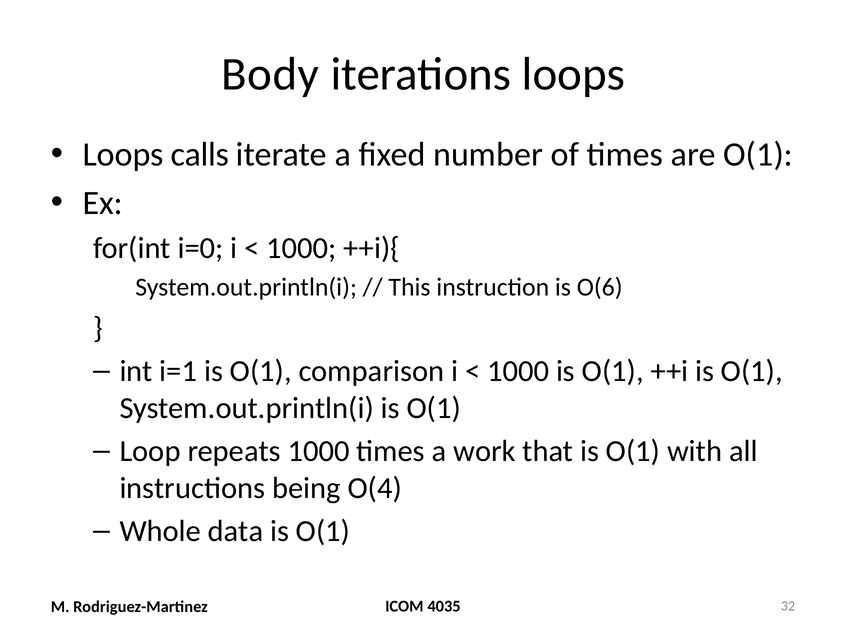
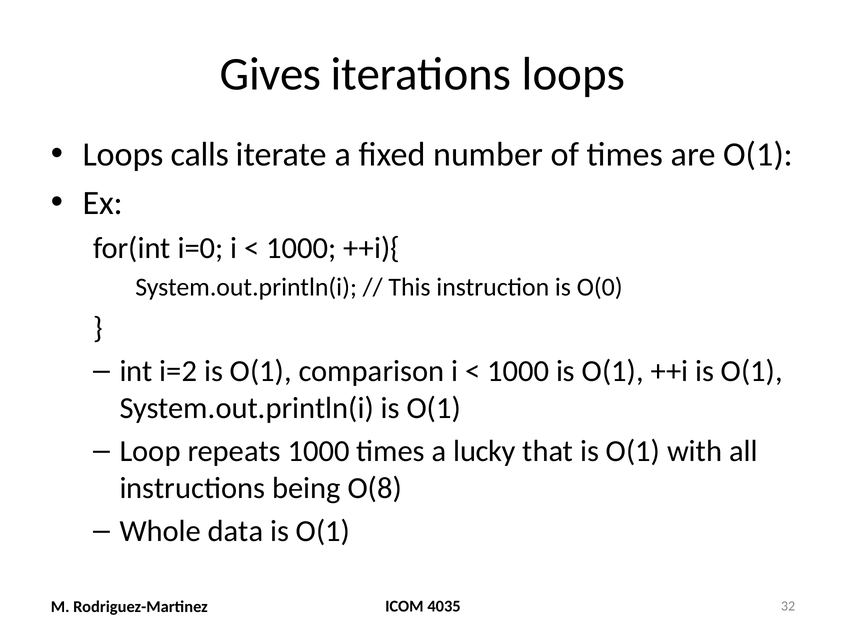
Body: Body -> Gives
O(6: O(6 -> O(0
i=1: i=1 -> i=2
work: work -> lucky
O(4: O(4 -> O(8
